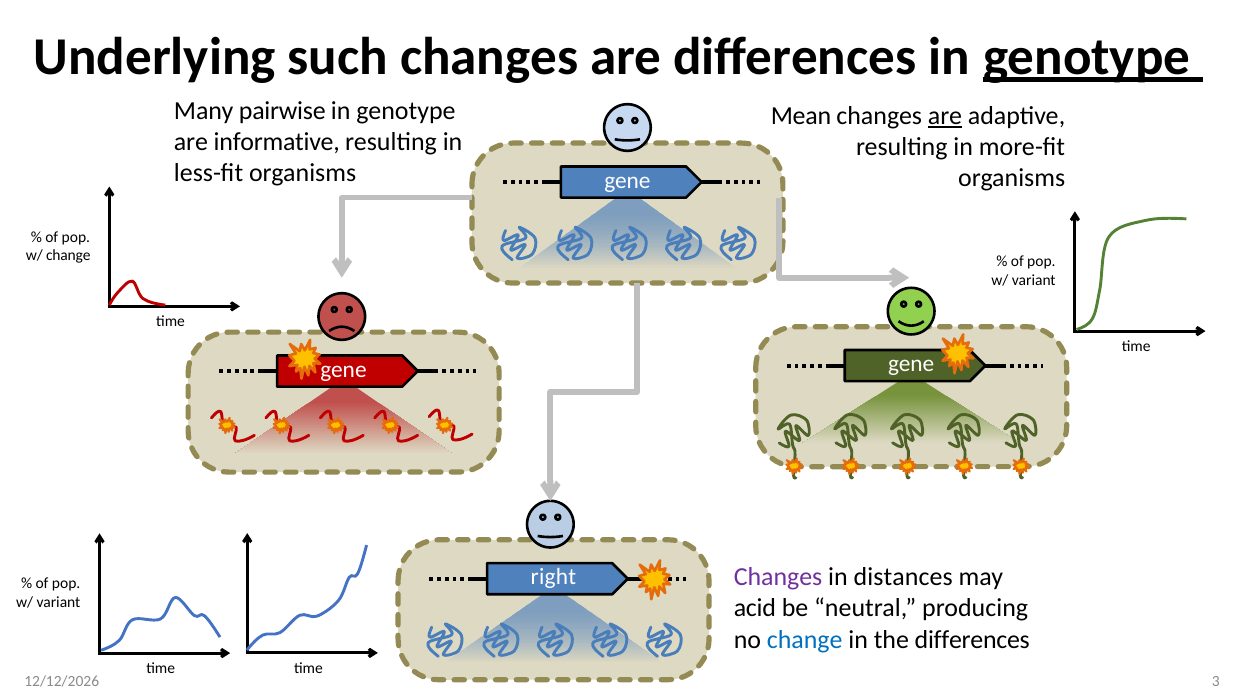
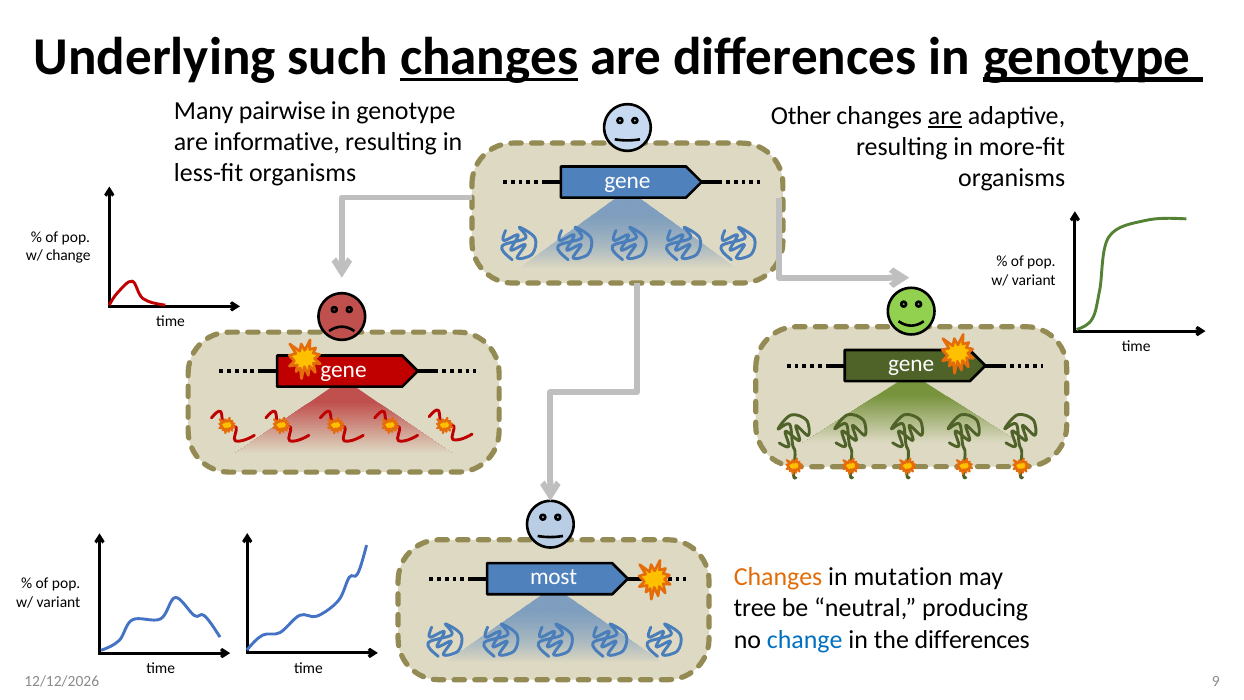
changes at (489, 56) underline: none -> present
Mean: Mean -> Other
Changes at (778, 577) colour: purple -> orange
distances: distances -> mutation
right: right -> most
acid: acid -> tree
3: 3 -> 9
